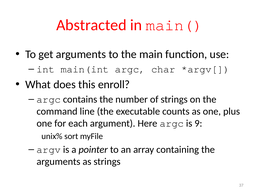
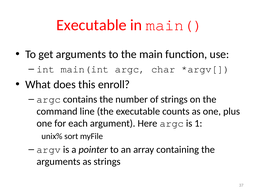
Abstracted at (91, 25): Abstracted -> Executable
9: 9 -> 1
